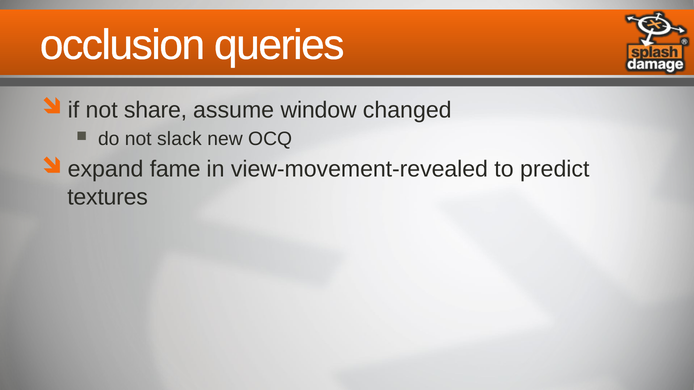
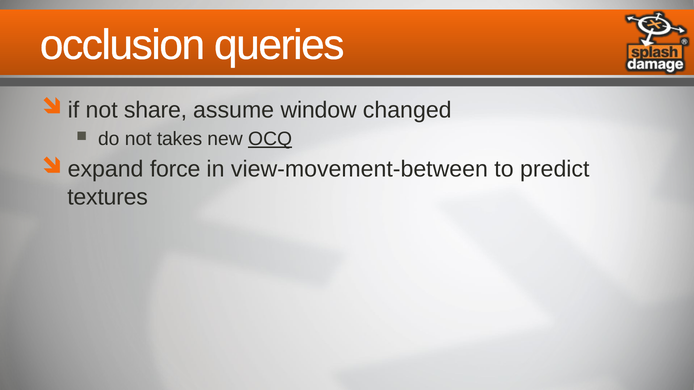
slack: slack -> takes
OCQ underline: none -> present
fame: fame -> force
view-movement-revealed: view-movement-revealed -> view-movement-between
